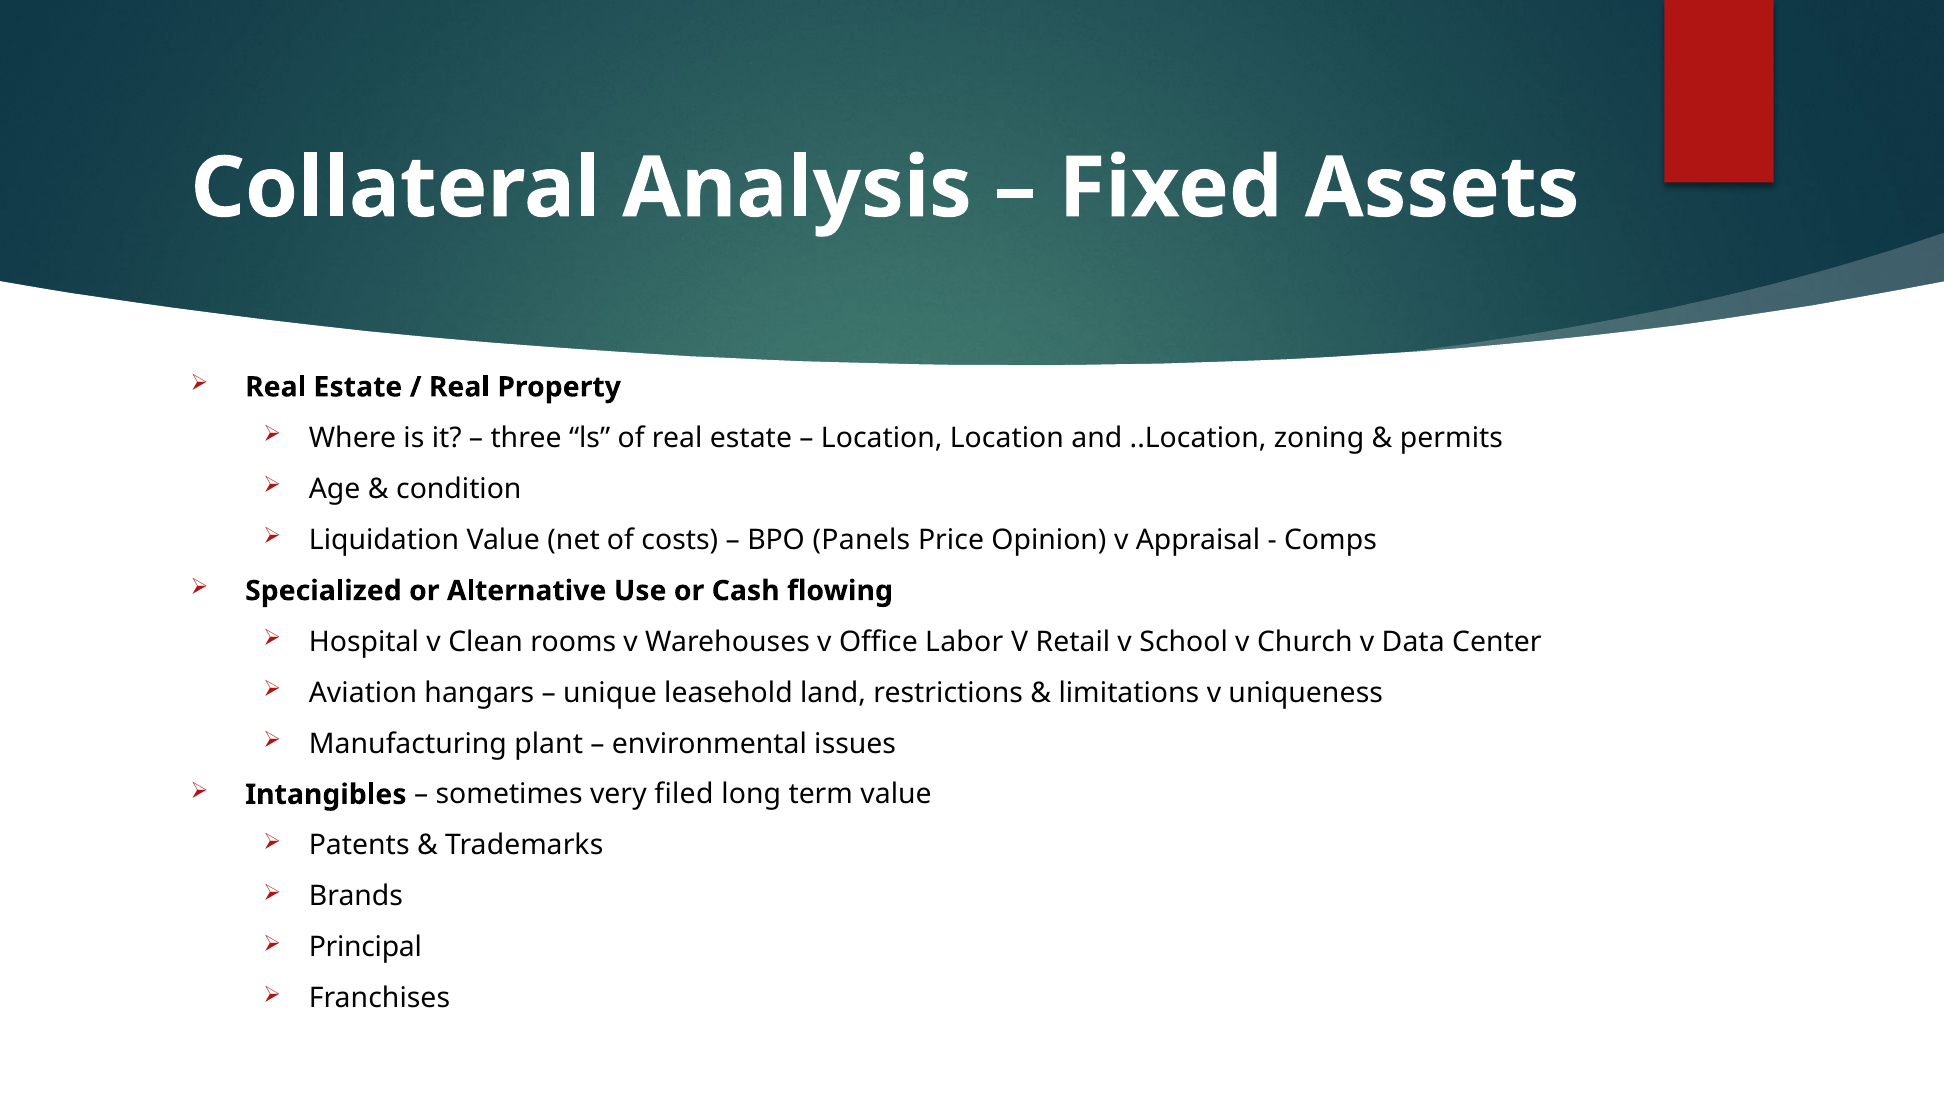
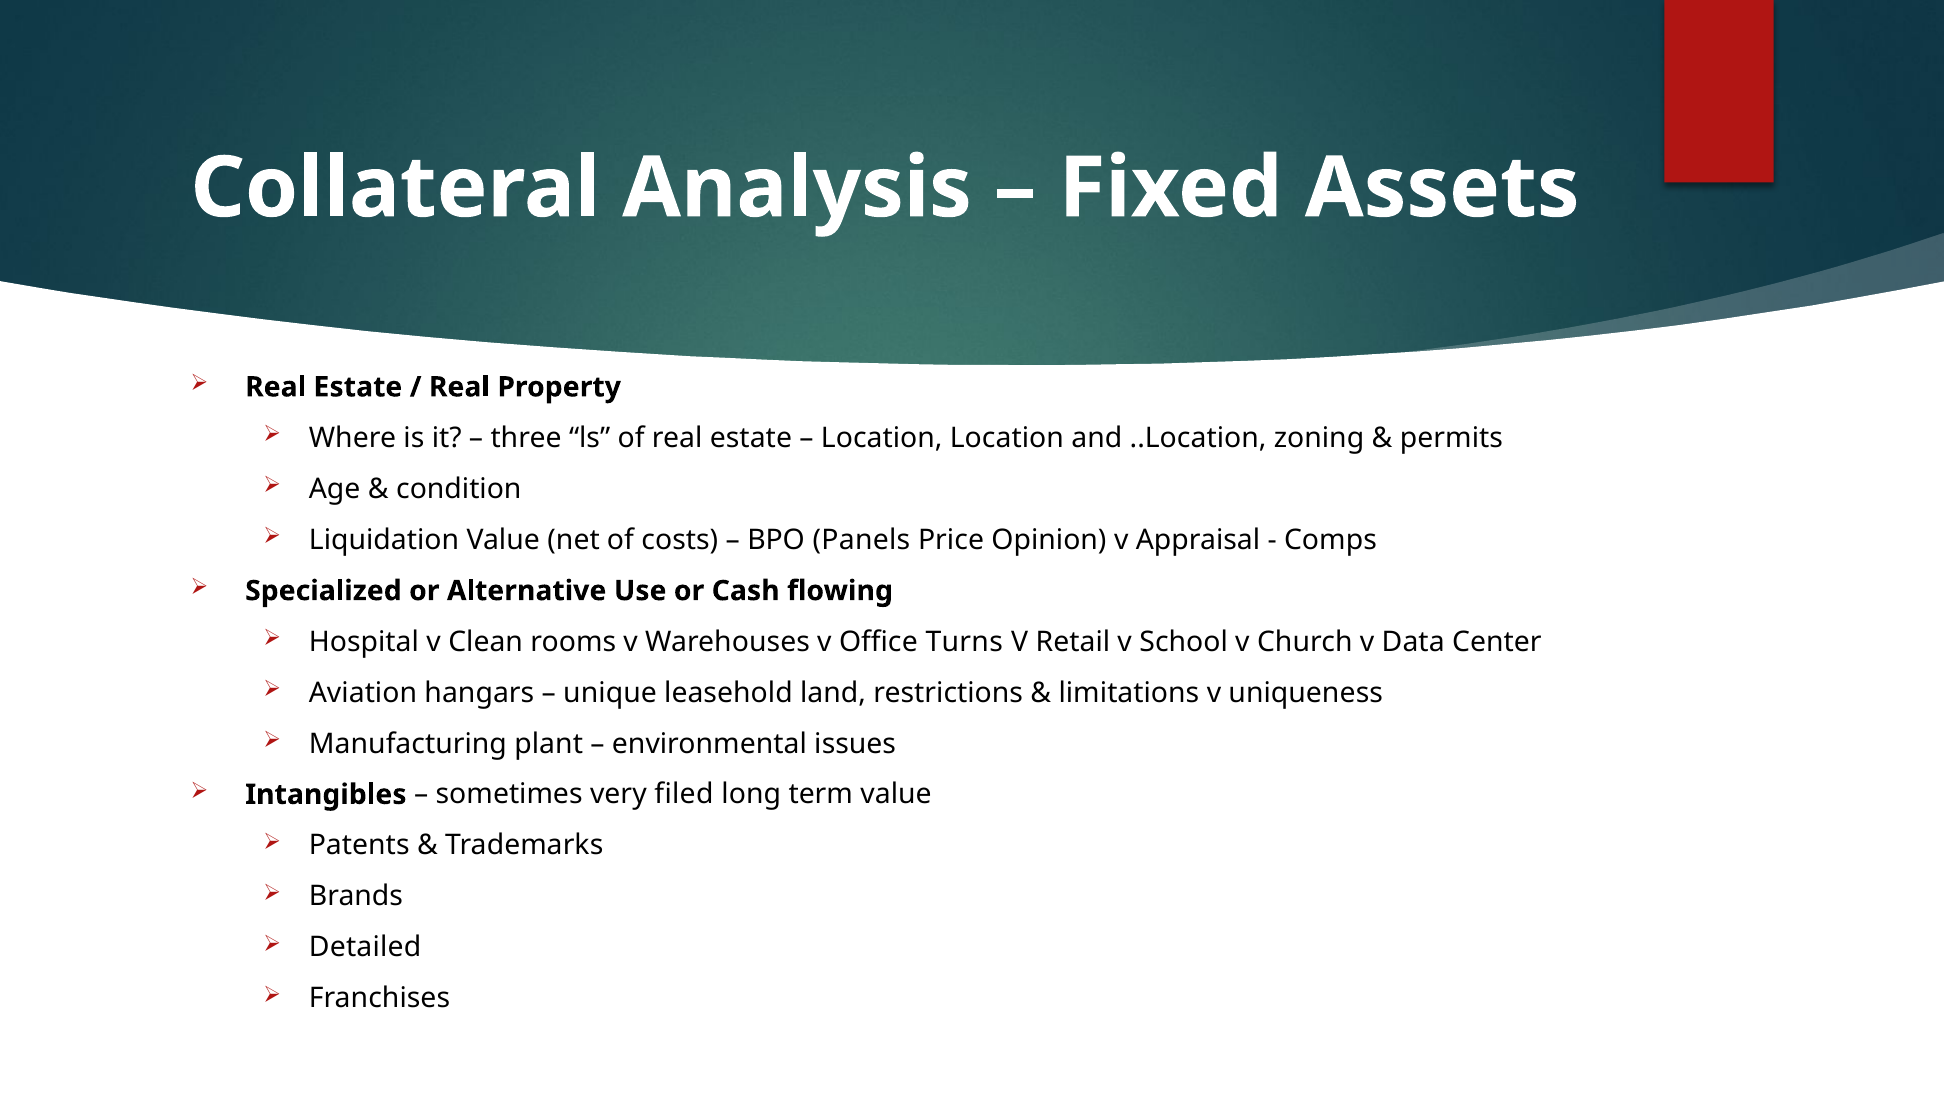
Labor: Labor -> Turns
Principal: Principal -> Detailed
